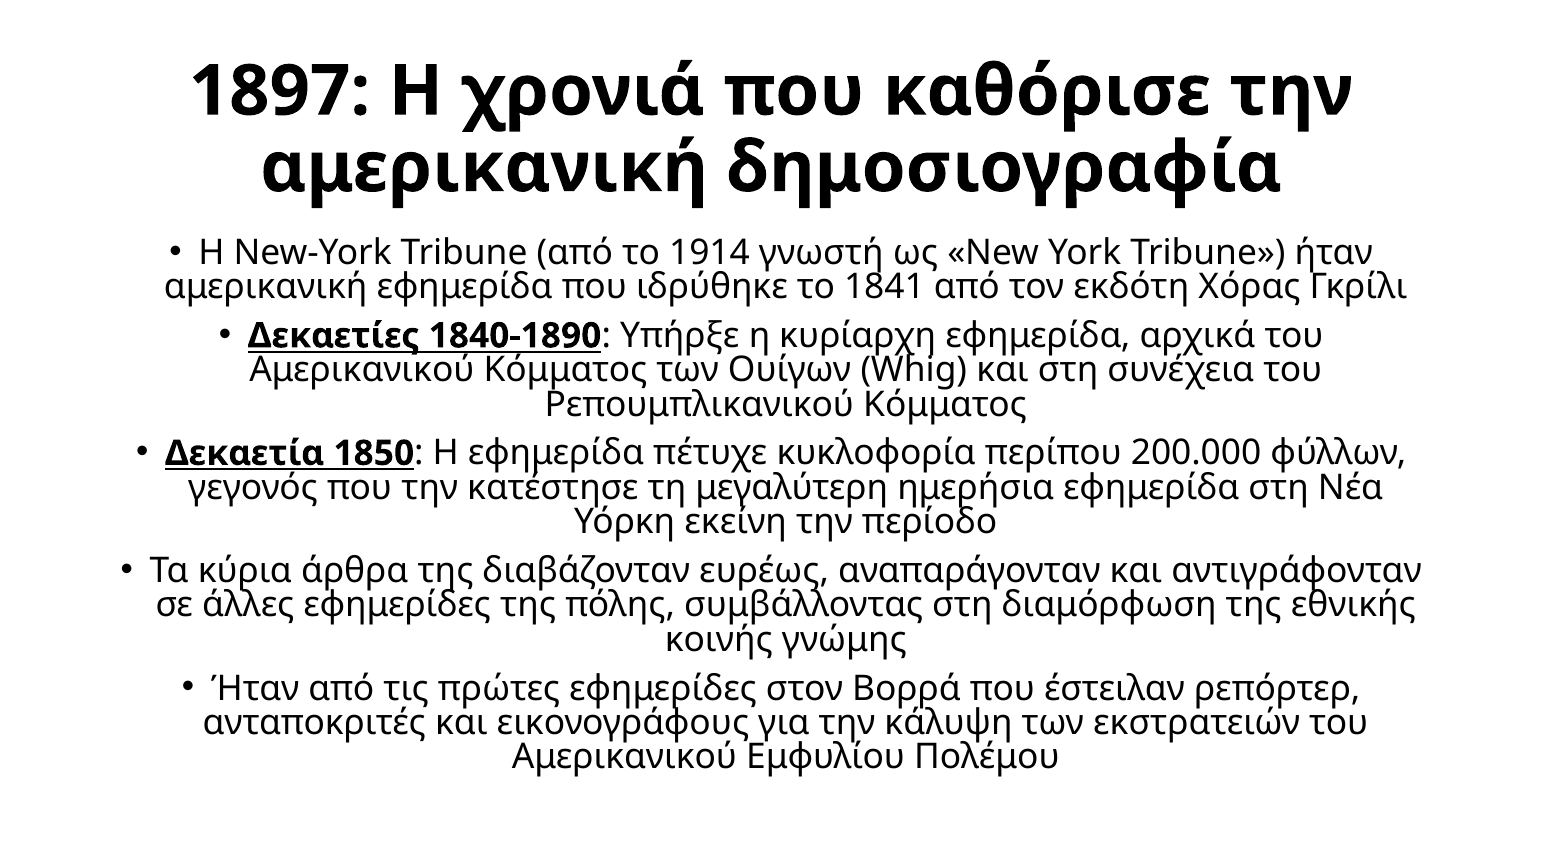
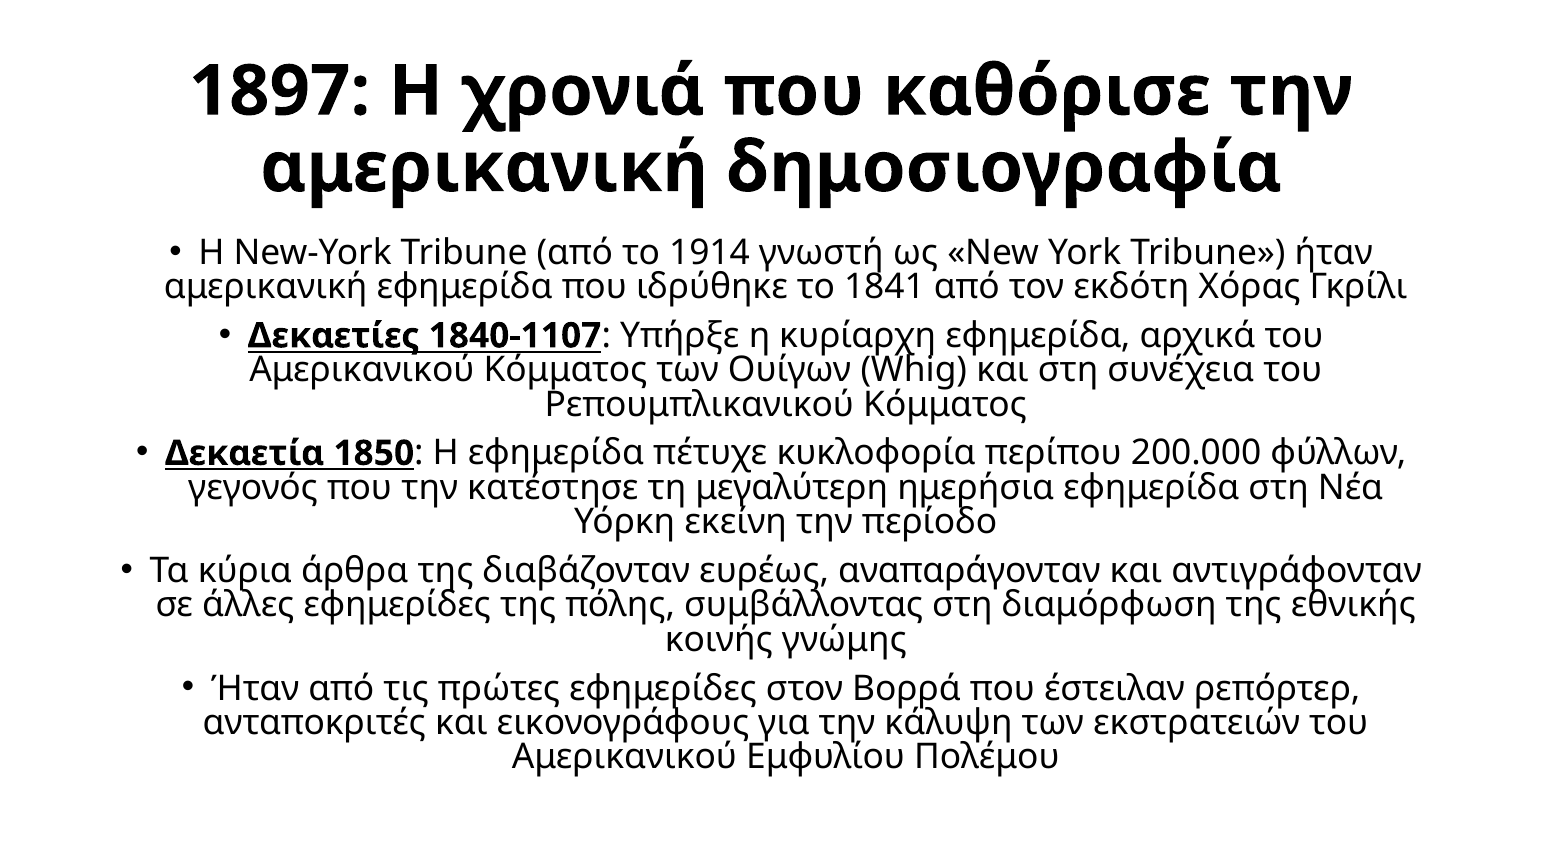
1840-1890: 1840-1890 -> 1840-1107
